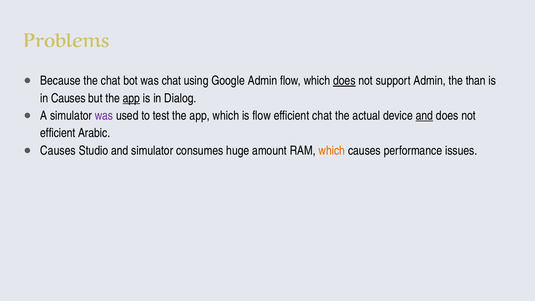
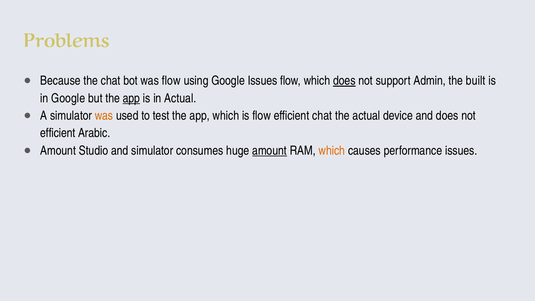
was chat: chat -> flow
Google Admin: Admin -> Issues
than: than -> built
in Causes: Causes -> Google
in Dialog: Dialog -> Actual
was at (104, 116) colour: purple -> orange
and at (424, 116) underline: present -> none
Causes at (58, 151): Causes -> Amount
amount at (270, 151) underline: none -> present
